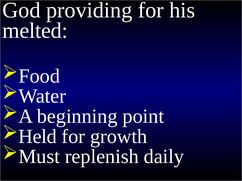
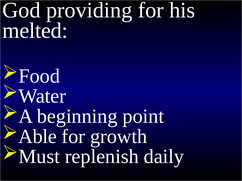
Held: Held -> Able
